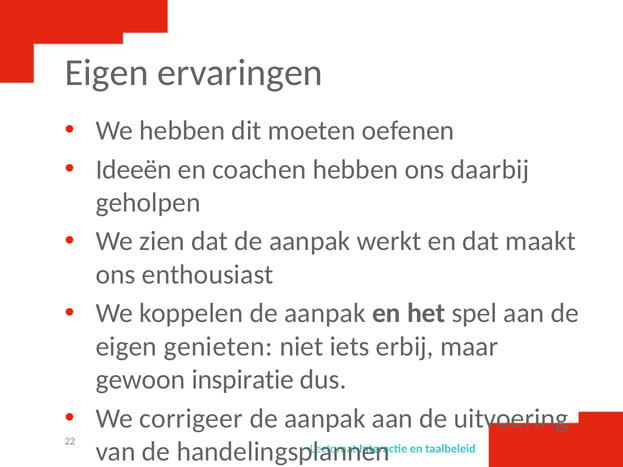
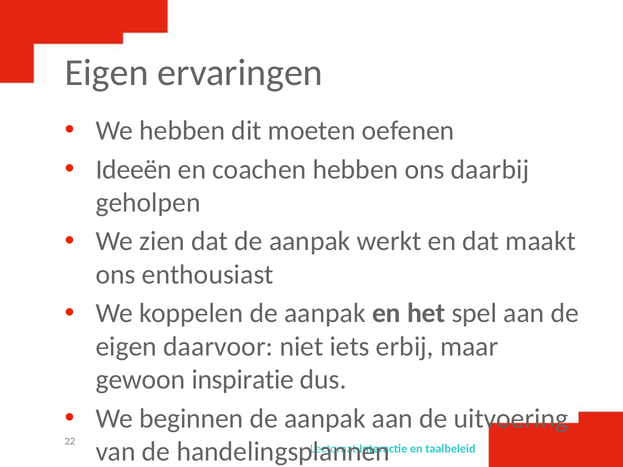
genieten: genieten -> daarvoor
corrigeer: corrigeer -> beginnen
